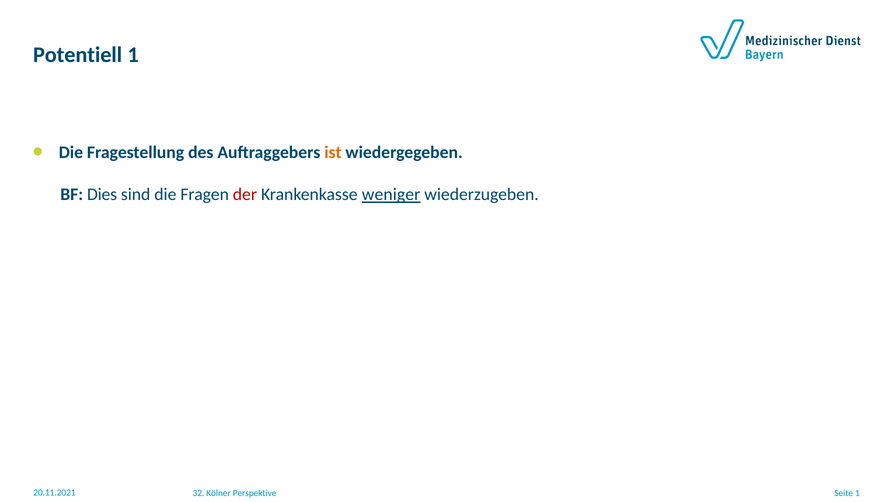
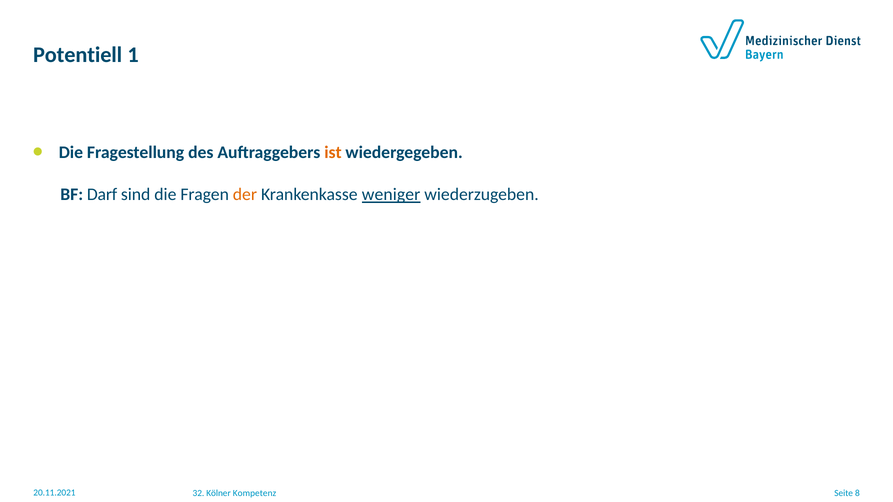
Dies: Dies -> Darf
der colour: red -> orange
Seite 1: 1 -> 8
Perspektive: Perspektive -> Kompetenz
